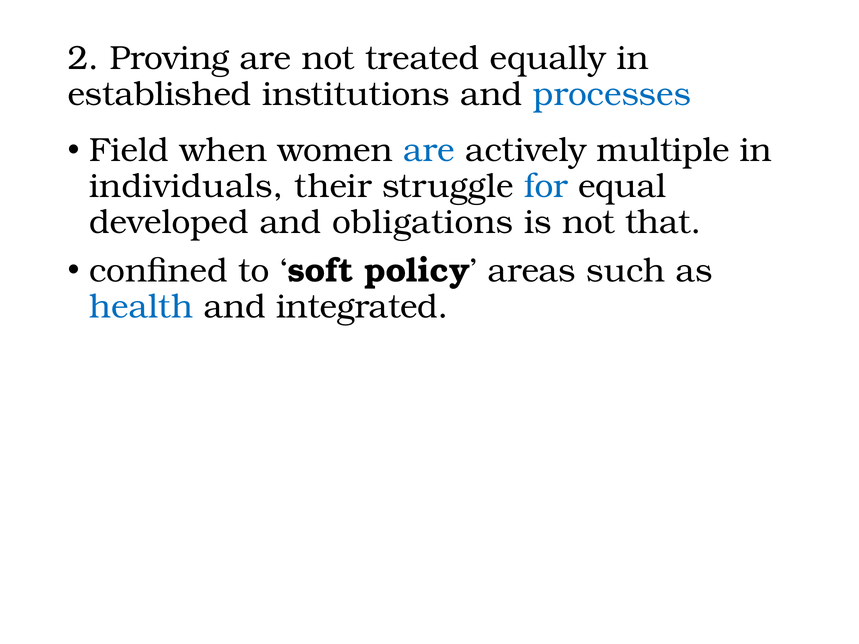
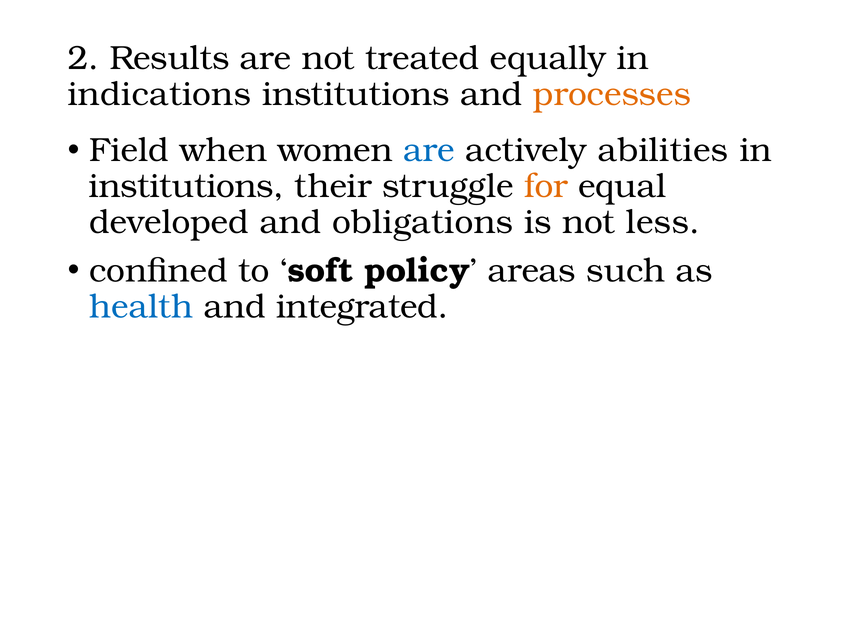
Proving: Proving -> Results
established: established -> indications
processes colour: blue -> orange
multiple: multiple -> abilities
individuals at (186, 186): individuals -> institutions
for colour: blue -> orange
that: that -> less
